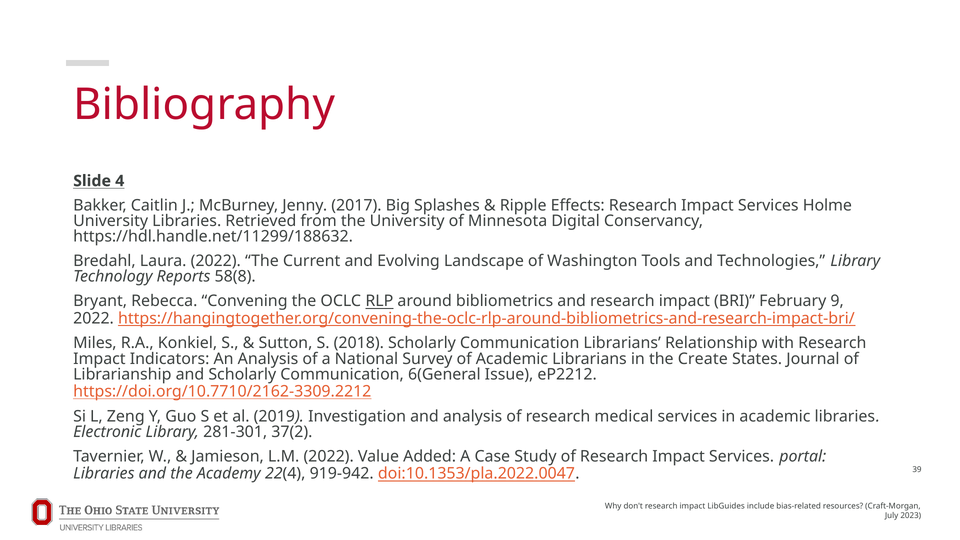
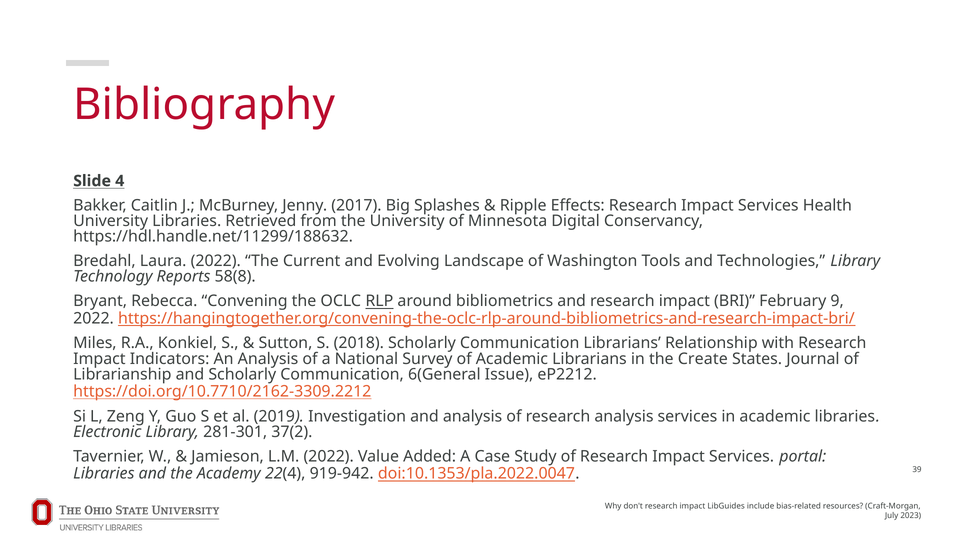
Holme: Holme -> Health
research medical: medical -> analysis
